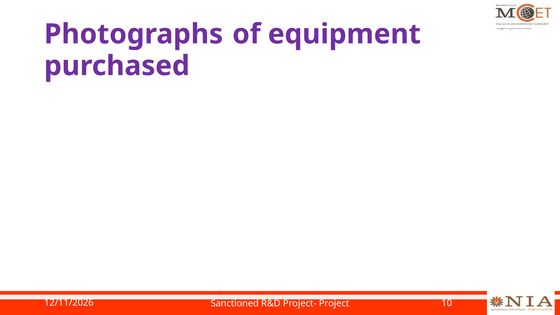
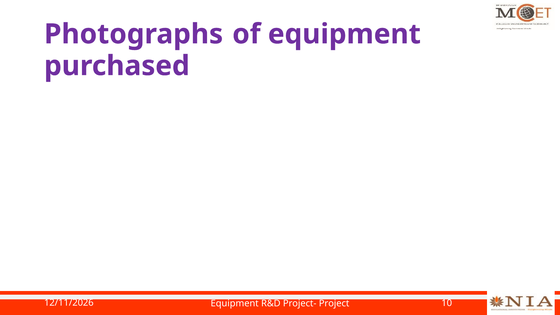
Sanctioned at (235, 303): Sanctioned -> Equipment
